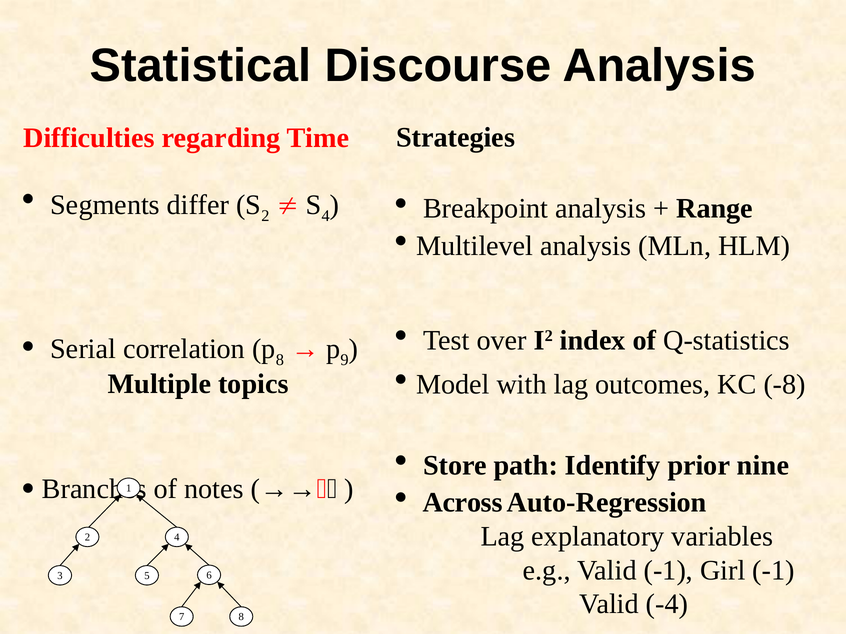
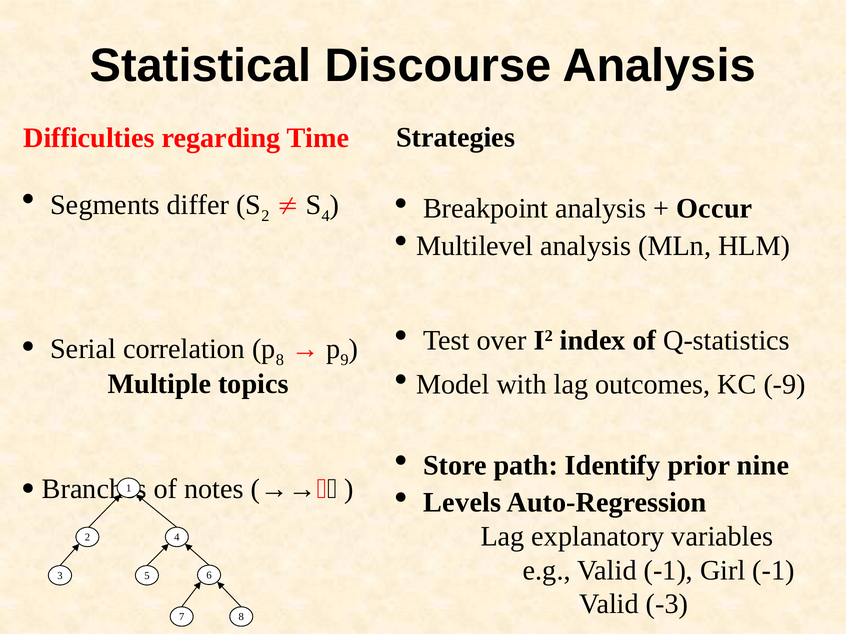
Range: Range -> Occur
-8: -8 -> -9
Across: Across -> Levels
-4: -4 -> -3
